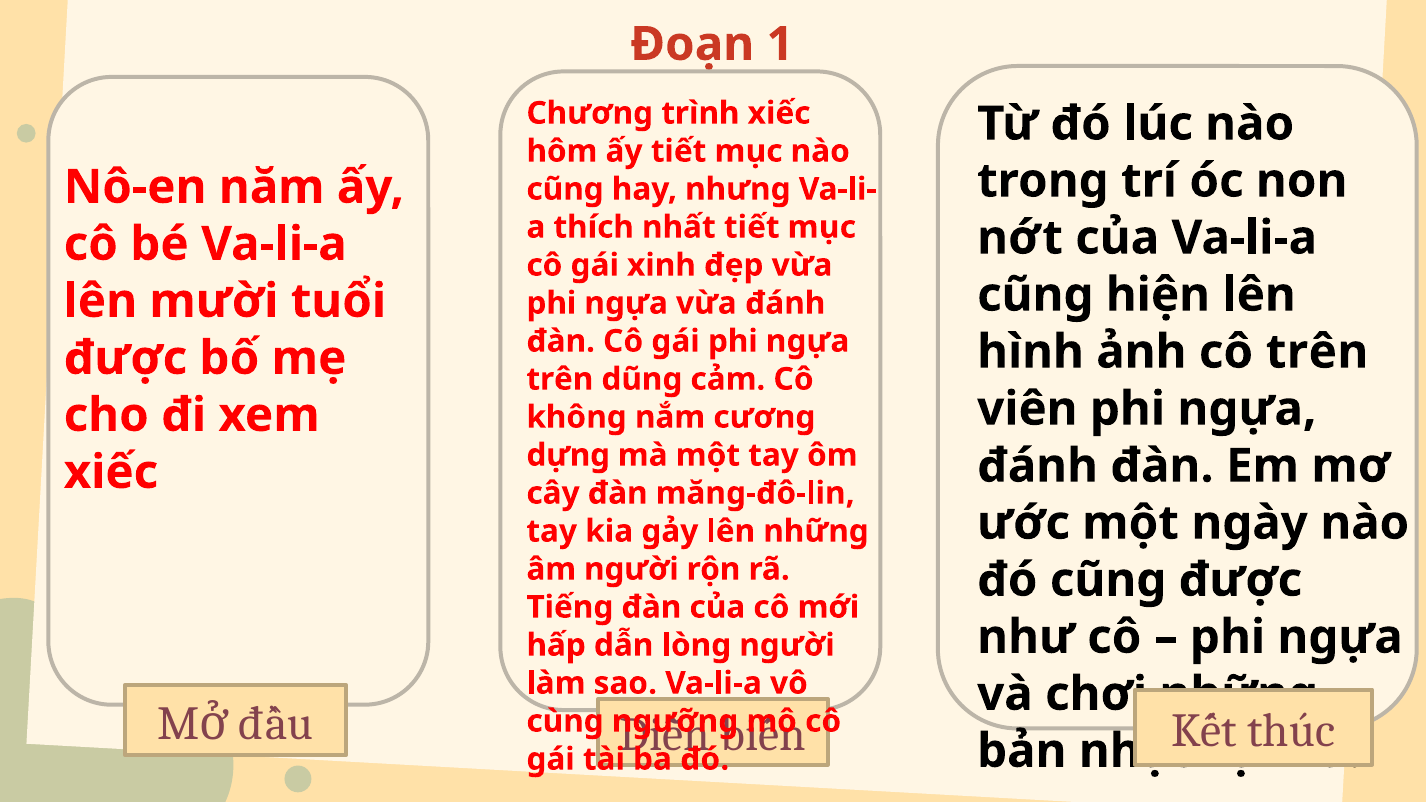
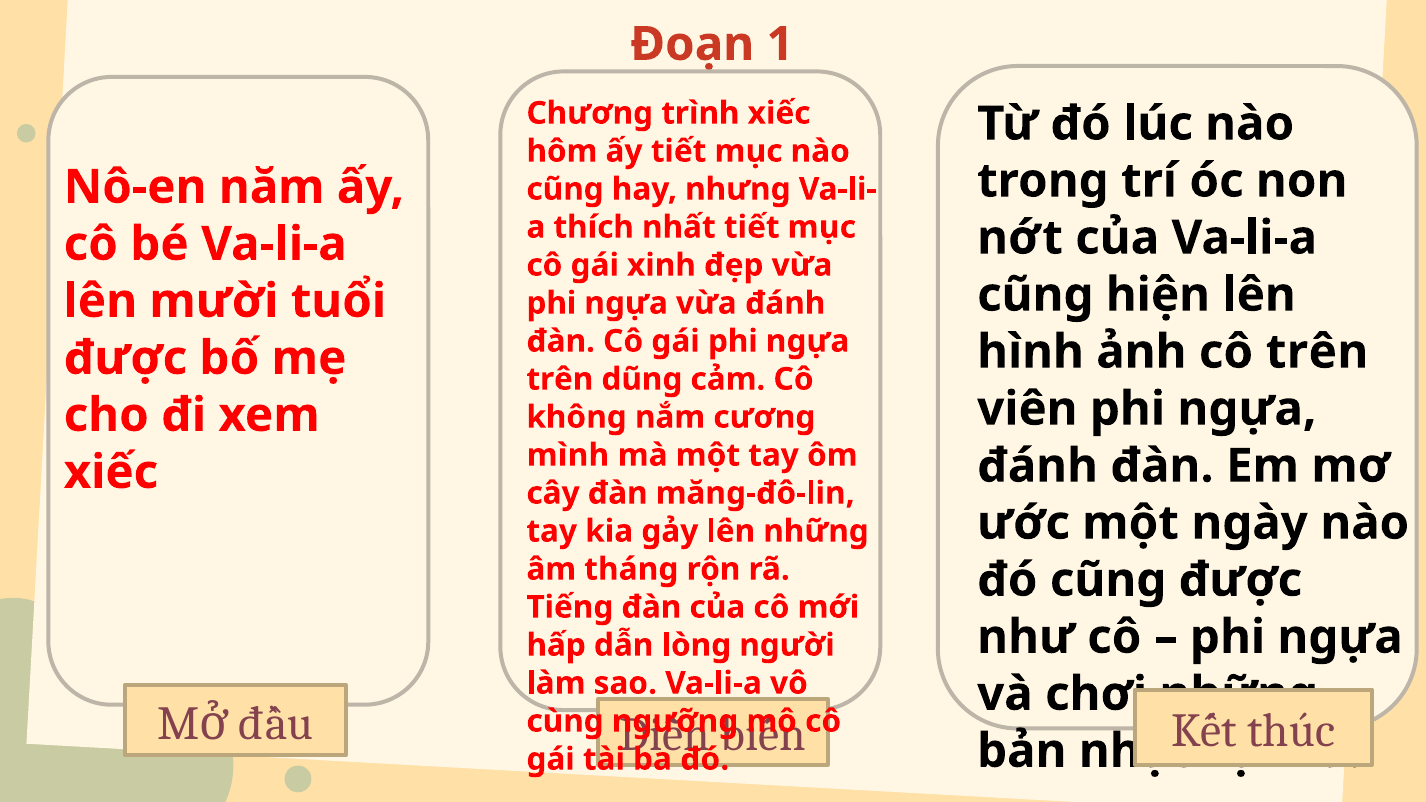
dựng: dựng -> mình
âm người: người -> tháng
